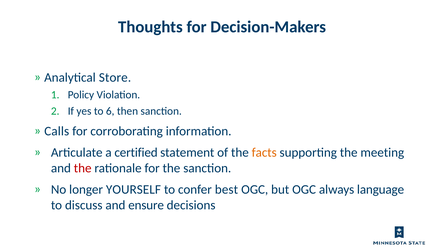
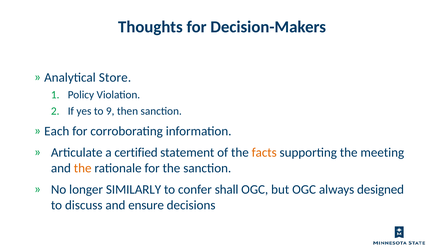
6: 6 -> 9
Calls: Calls -> Each
the at (83, 168) colour: red -> orange
YOURSELF: YOURSELF -> SIMILARLY
best: best -> shall
language: language -> designed
